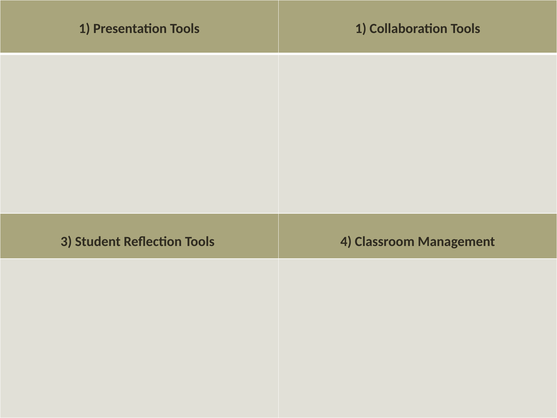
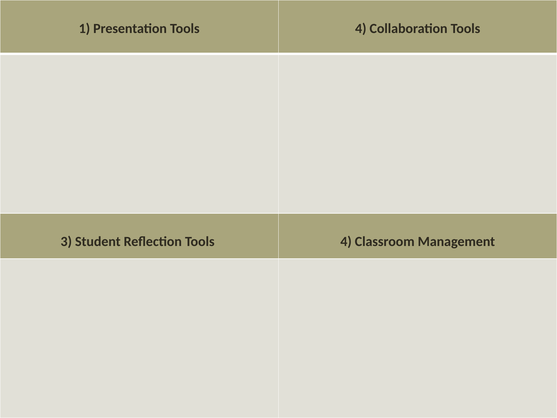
Presentation Tools 1: 1 -> 4
